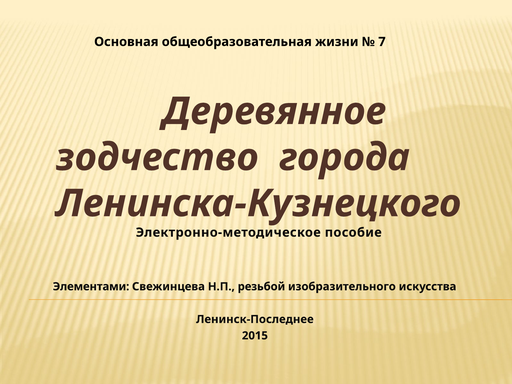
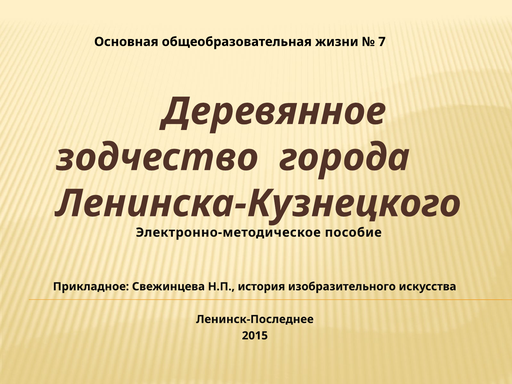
Элементами: Элементами -> Прикладное
резьбой: резьбой -> история
